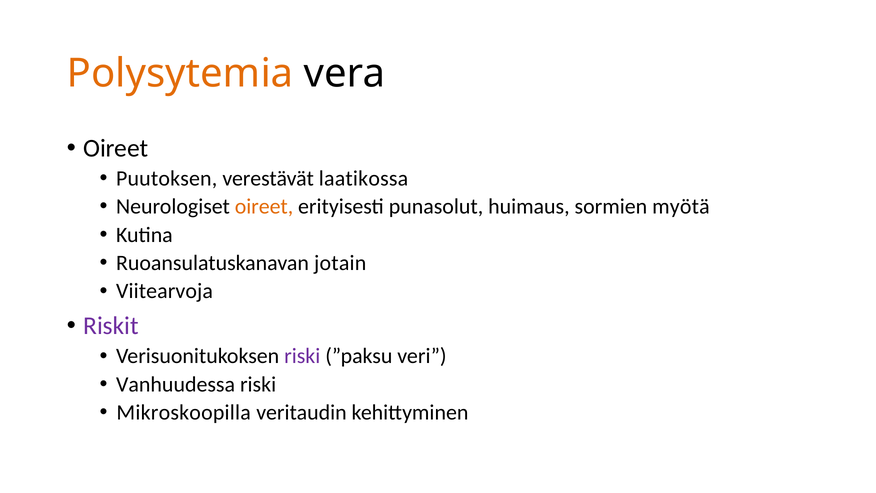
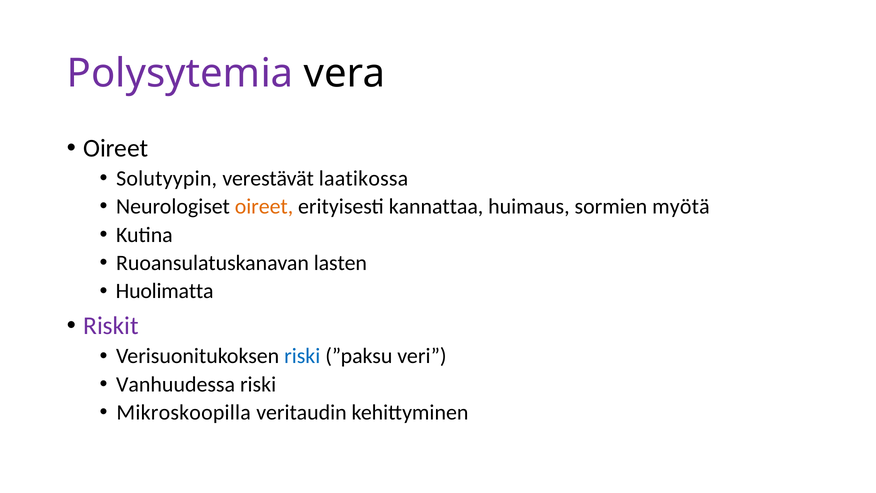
Polysytemia colour: orange -> purple
Puutoksen: Puutoksen -> Solutyypin
punasolut: punasolut -> kannattaa
jotain: jotain -> lasten
Viitearvoja: Viitearvoja -> Huolimatta
riski at (302, 356) colour: purple -> blue
